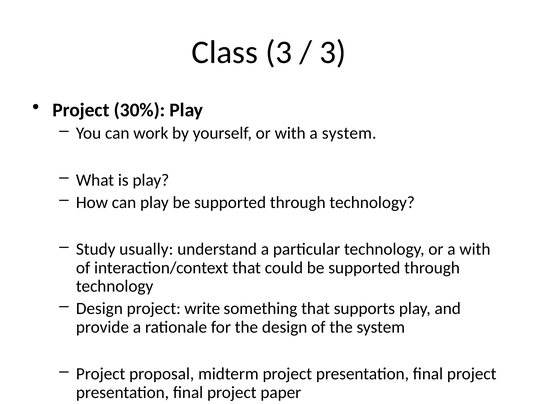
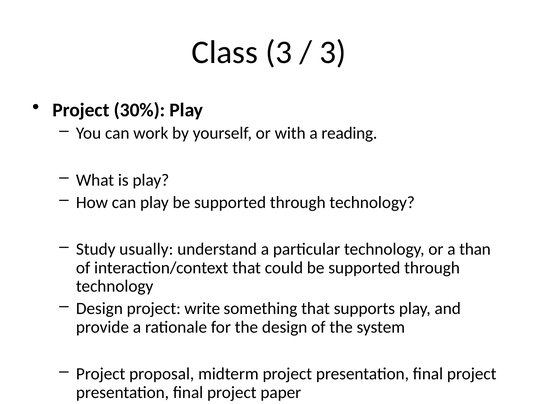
a system: system -> reading
a with: with -> than
